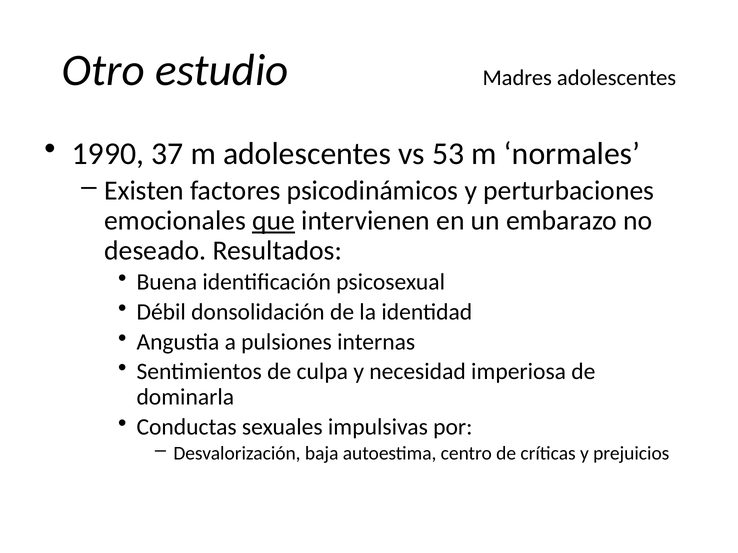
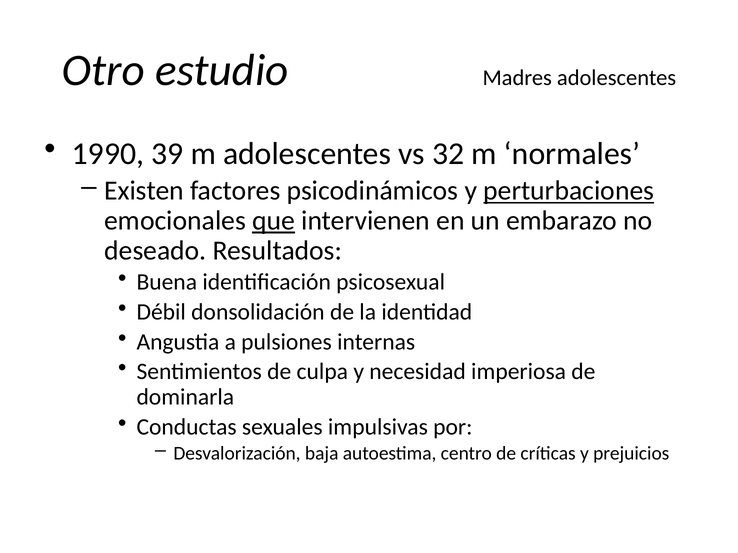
37: 37 -> 39
53: 53 -> 32
perturbaciones underline: none -> present
